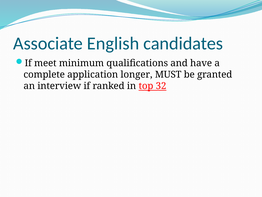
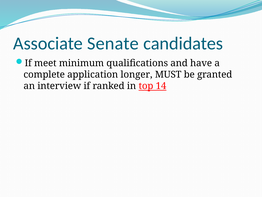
English: English -> Senate
32: 32 -> 14
